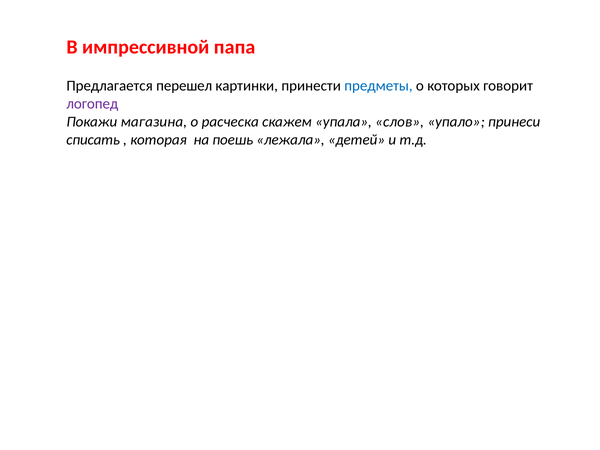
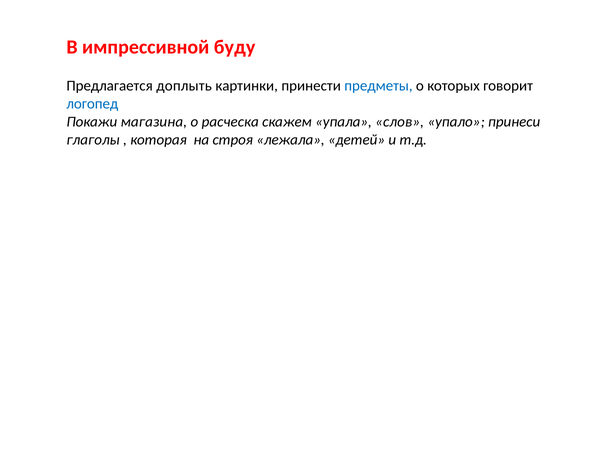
папа: папа -> буду
перешел: перешел -> доплыть
логопед colour: purple -> blue
списать: списать -> глаголы
поешь: поешь -> строя
